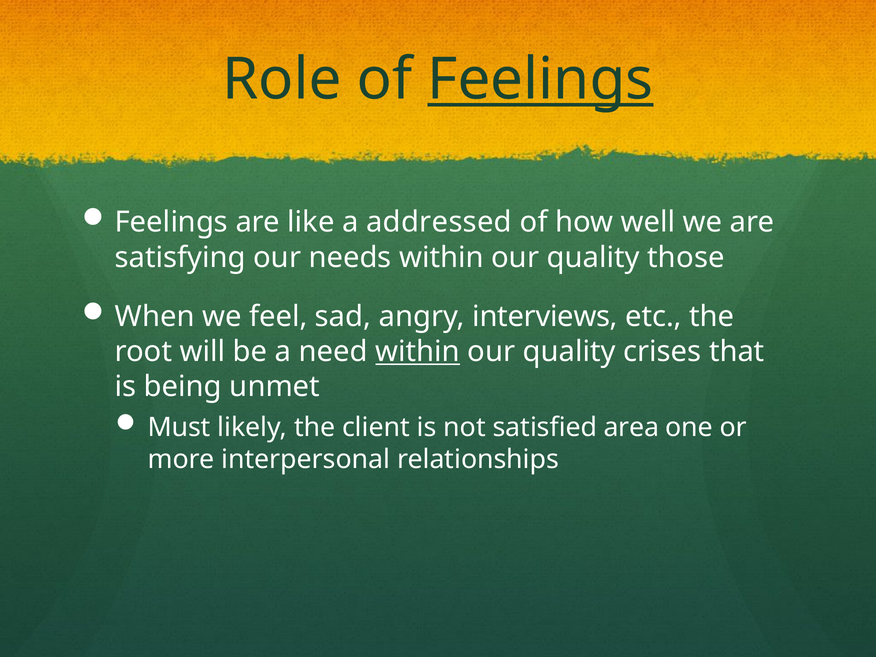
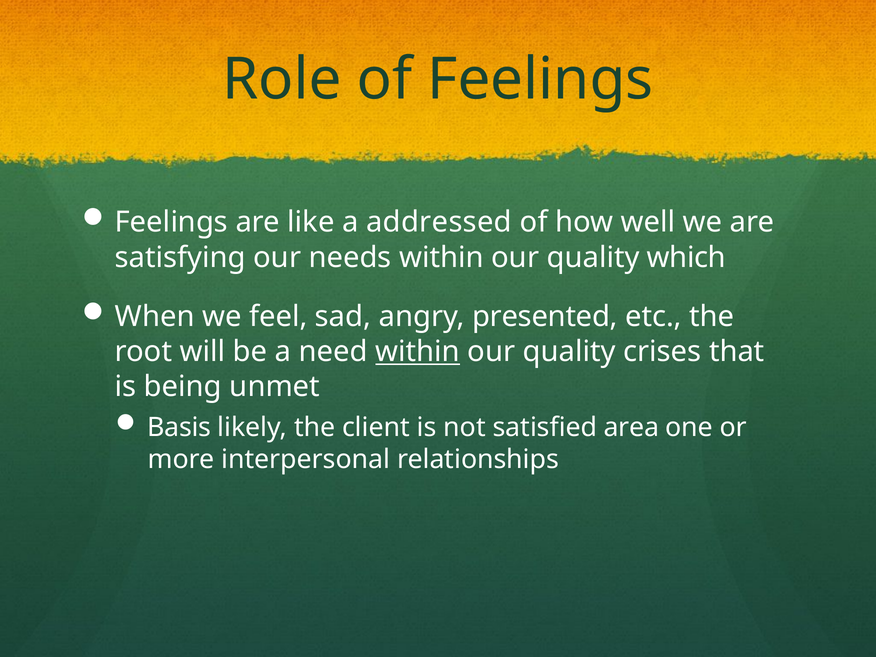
Feelings at (540, 80) underline: present -> none
those: those -> which
interviews: interviews -> presented
Must: Must -> Basis
